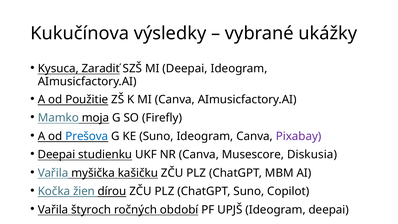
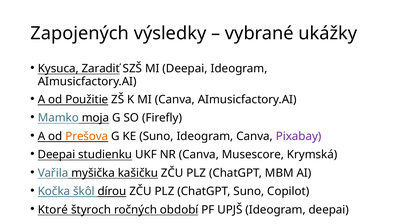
Kukučínova: Kukučínova -> Zapojených
Prešova colour: blue -> orange
Diskusia: Diskusia -> Krymská
žien: žien -> škôl
Vařila at (53, 210): Vařila -> Ktoré
